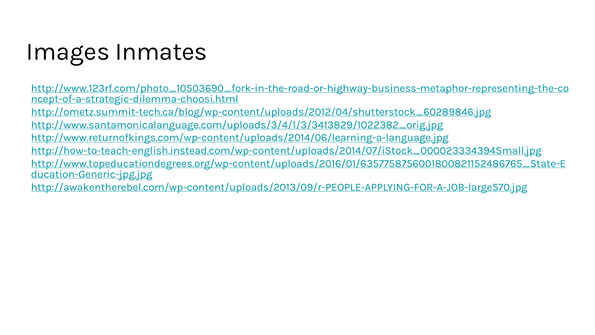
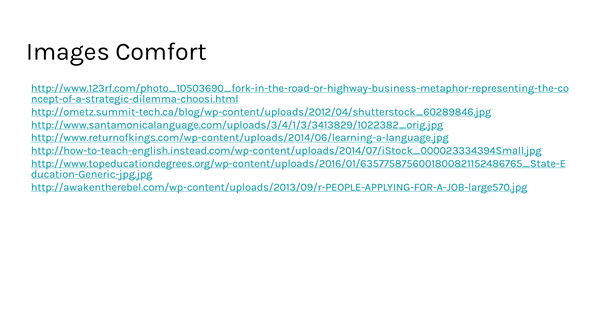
Inmates: Inmates -> Comfort
